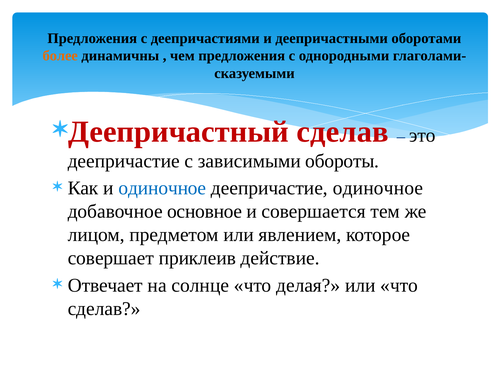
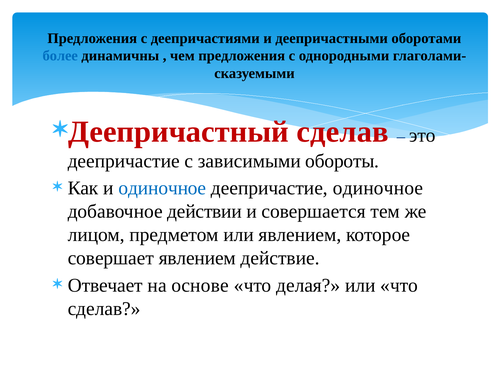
более colour: orange -> blue
основное: основное -> действии
совершает приклеив: приклеив -> явлением
солнце: солнце -> основе
